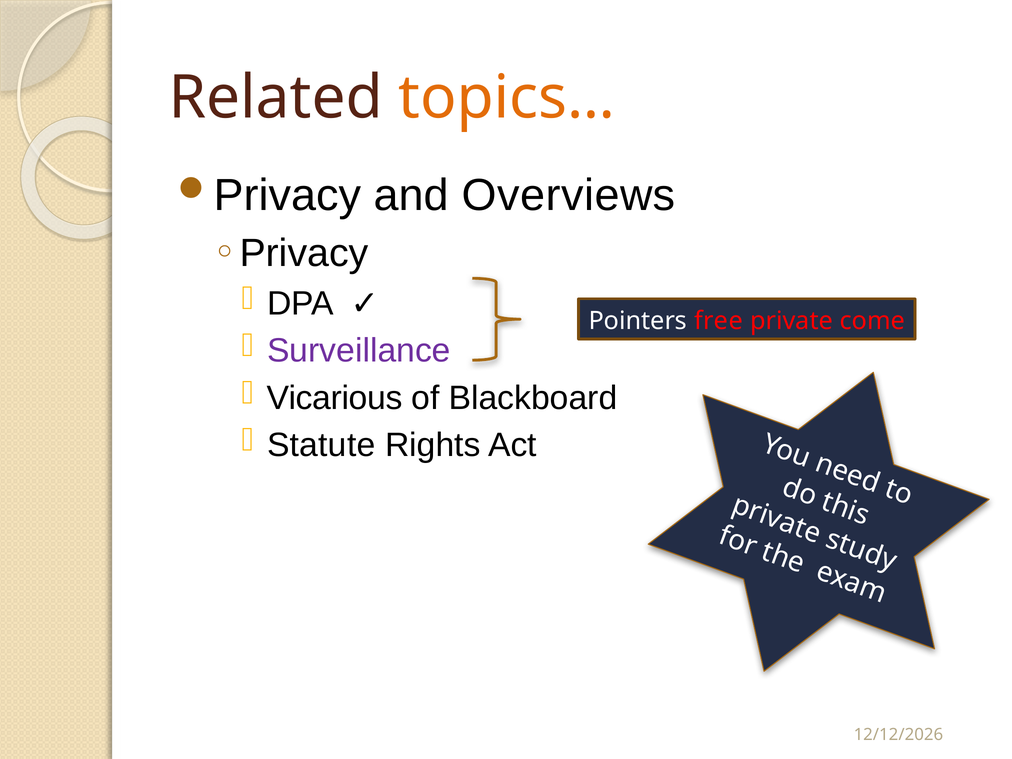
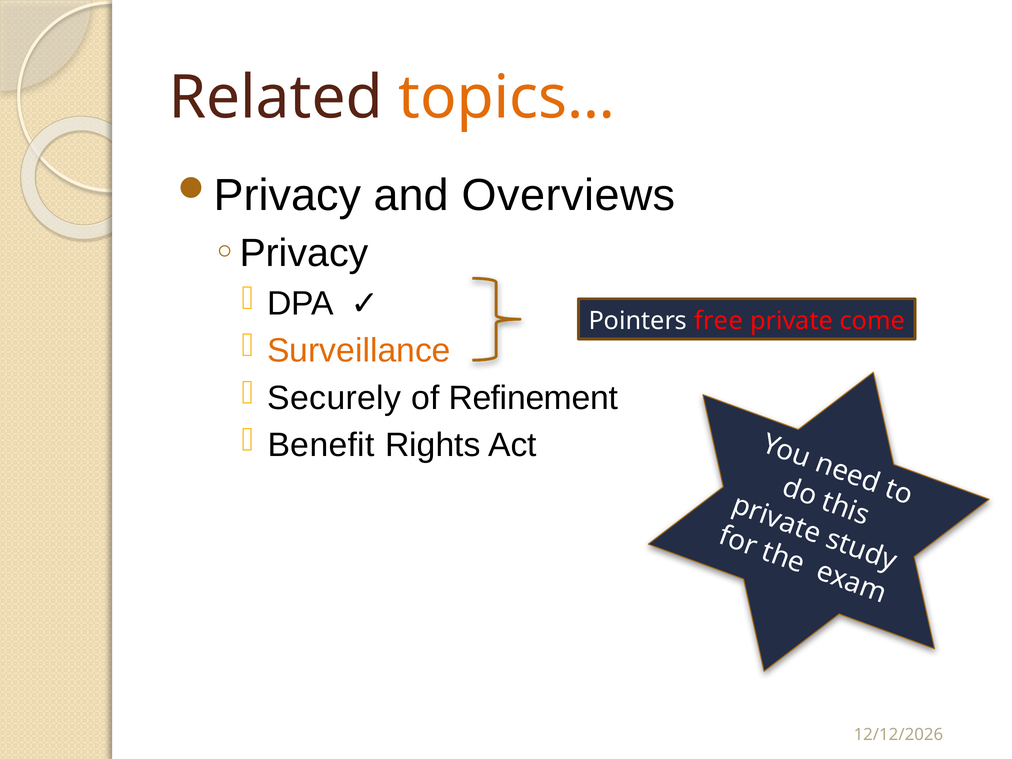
Surveillance colour: purple -> orange
Vicarious: Vicarious -> Securely
Blackboard: Blackboard -> Refinement
Statute: Statute -> Benefit
